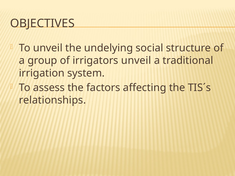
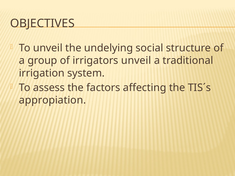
relationships: relationships -> appropiation
